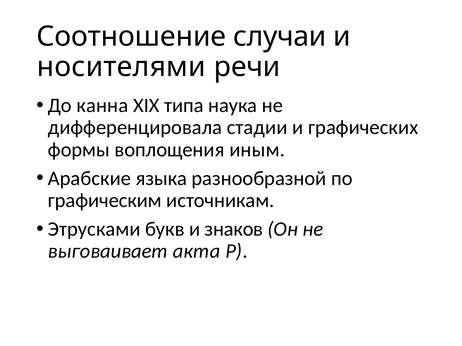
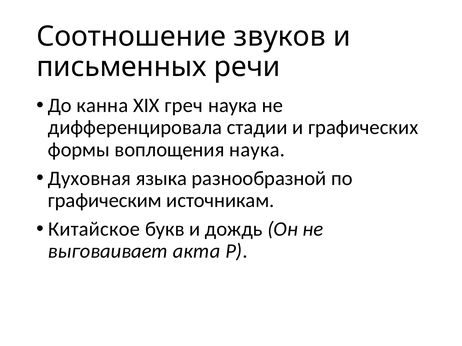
случаи: случаи -> звуков
носителями: носителями -> письменных
типа: типа -> греч
воплощения иным: иным -> наука
Арабские: Арабские -> Духовная
Этрусками: Этрусками -> Китайское
знаков: знаков -> дождь
